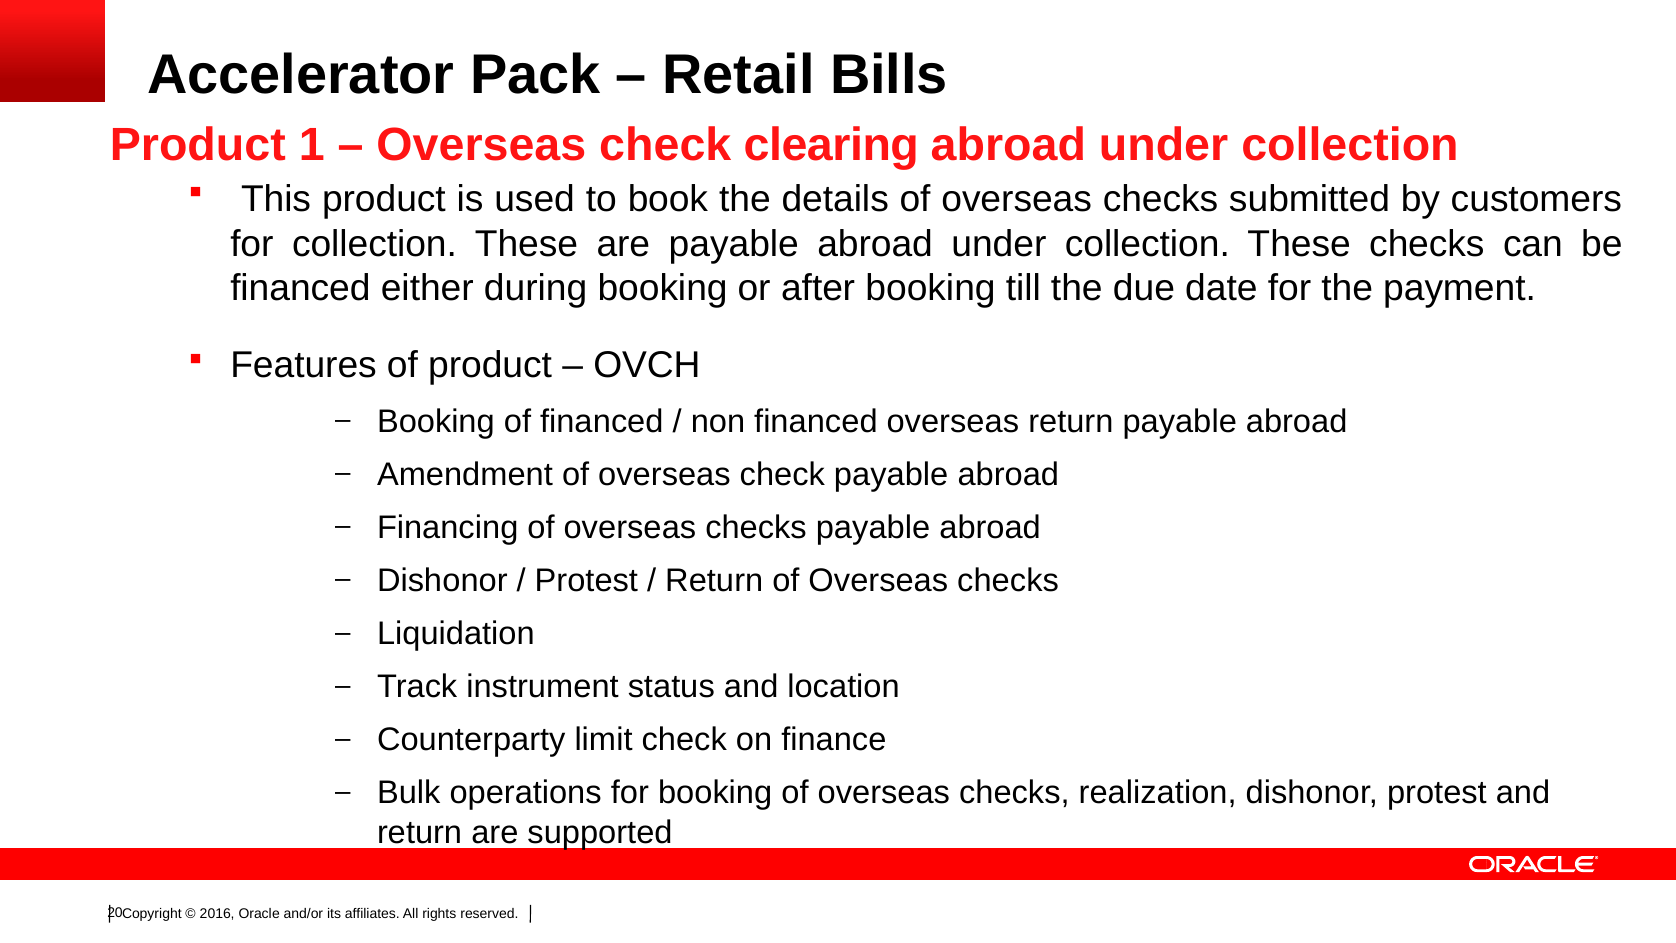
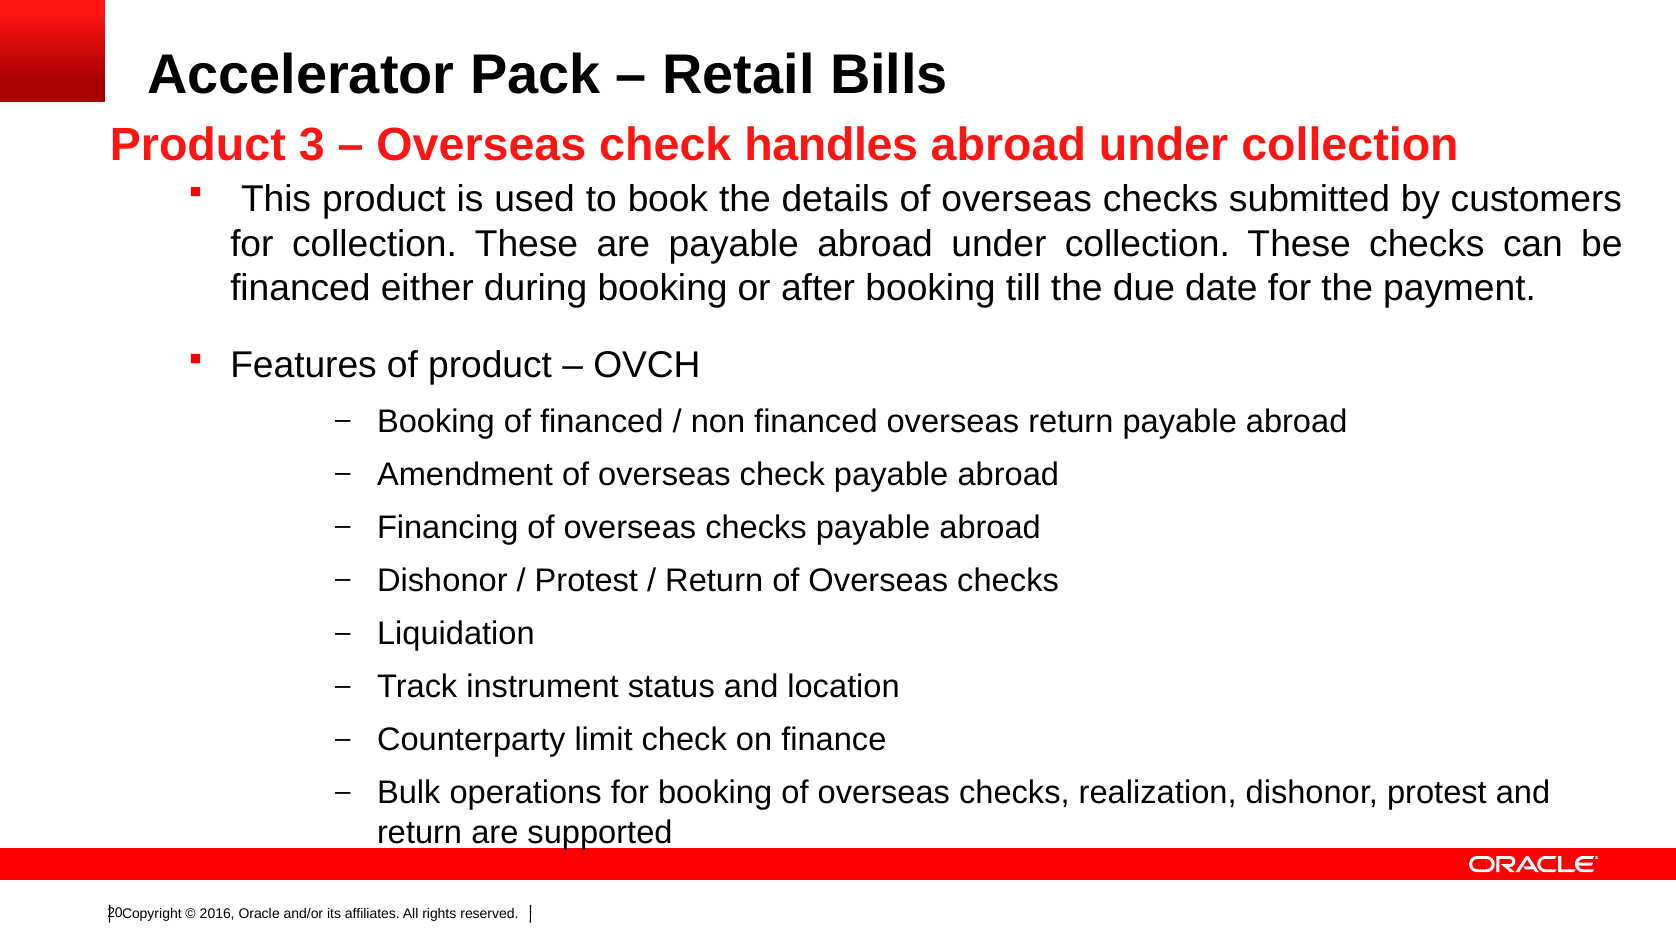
1: 1 -> 3
clearing: clearing -> handles
